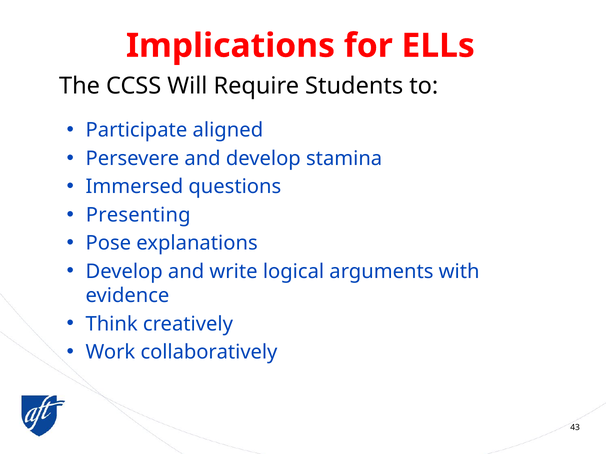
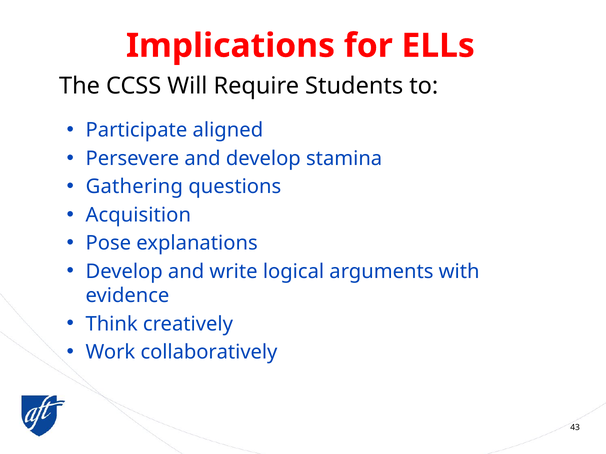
Immersed: Immersed -> Gathering
Presenting: Presenting -> Acquisition
